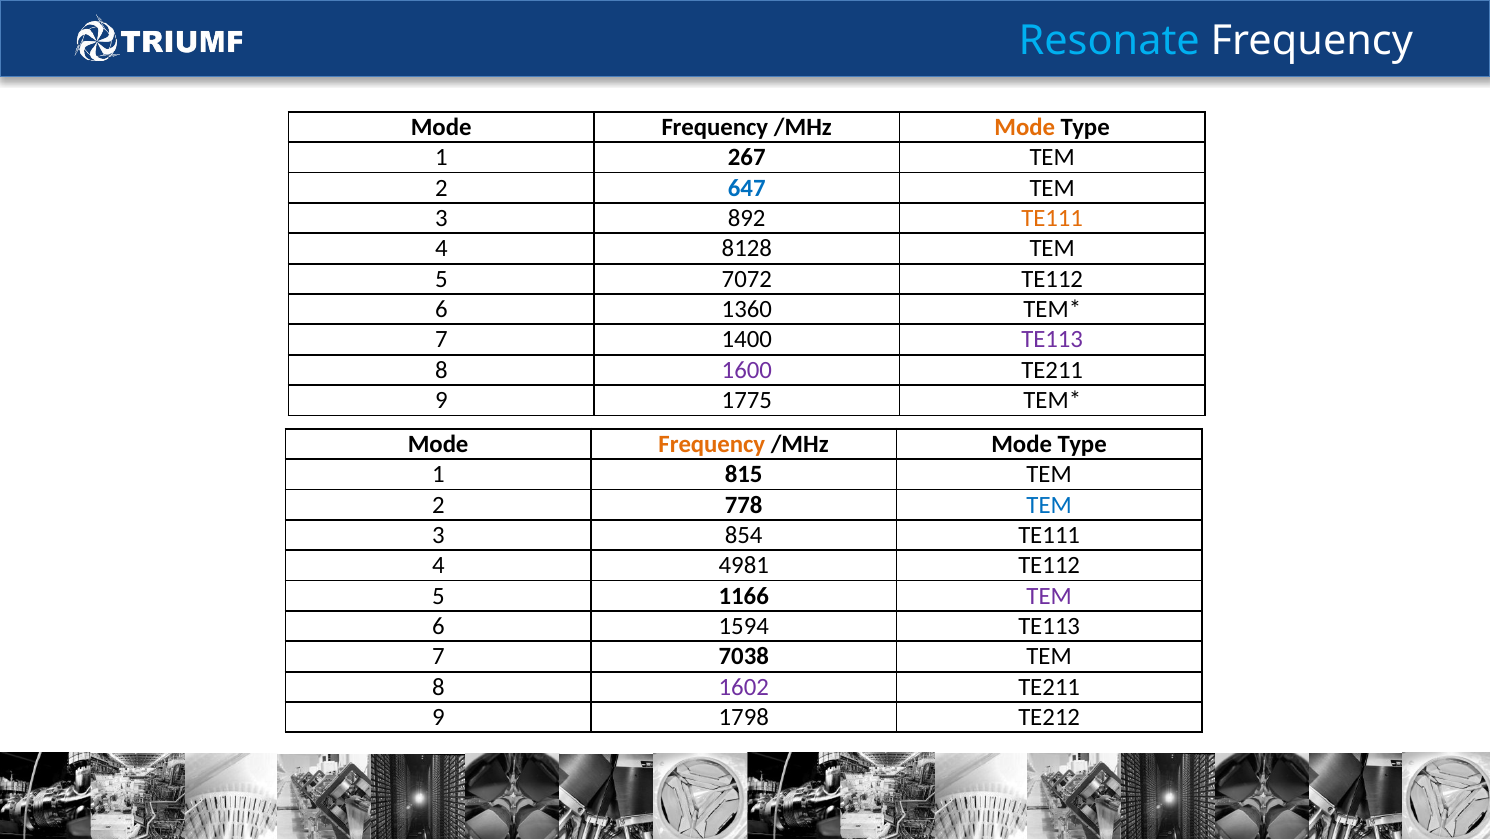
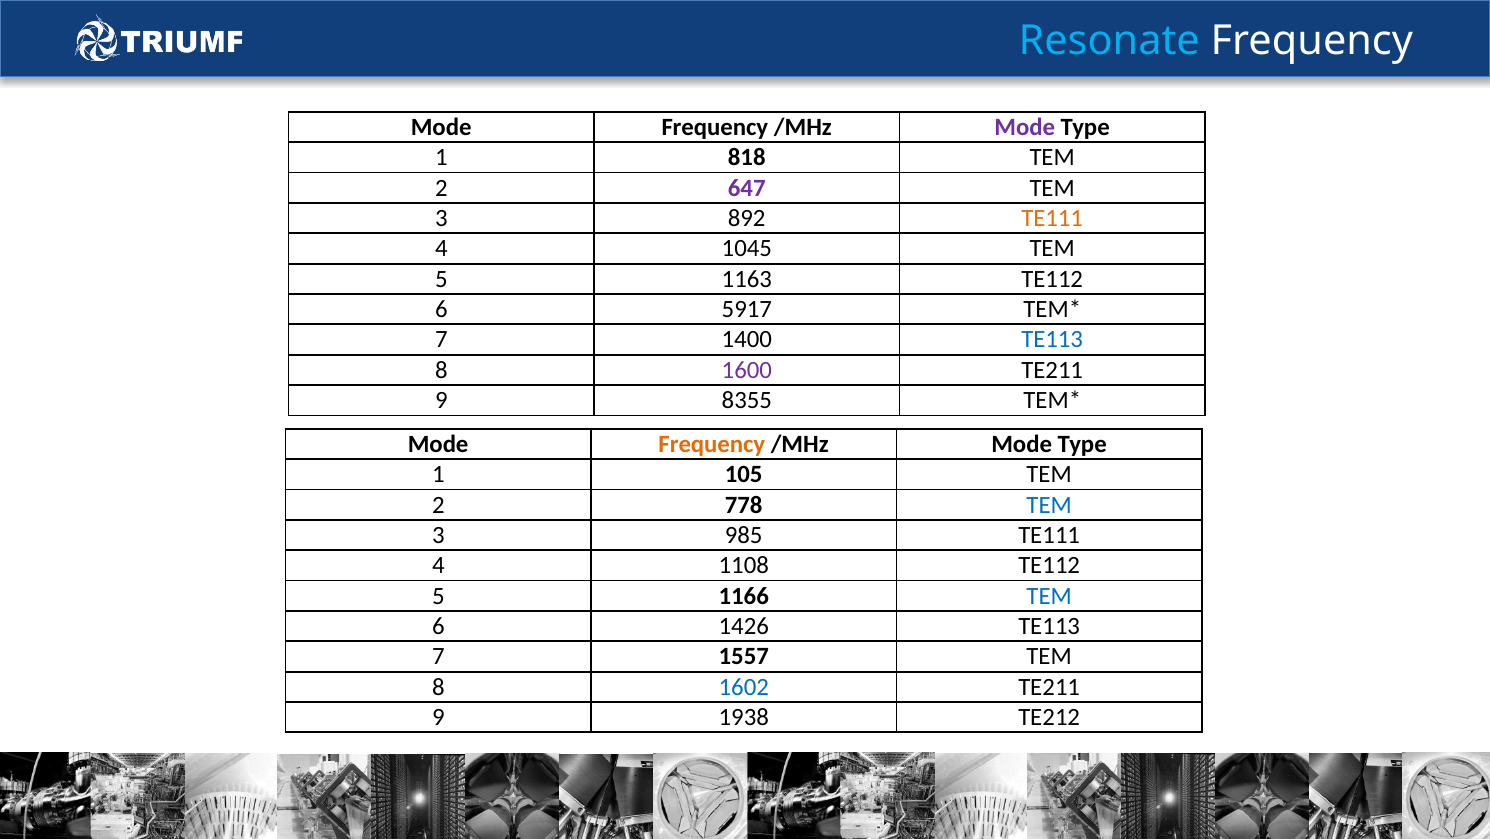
Mode at (1025, 127) colour: orange -> purple
267: 267 -> 818
647 colour: blue -> purple
8128: 8128 -> 1045
7072: 7072 -> 1163
1360: 1360 -> 5917
TE113 at (1052, 339) colour: purple -> blue
1775: 1775 -> 8355
815: 815 -> 105
854: 854 -> 985
4981: 4981 -> 1108
TEM at (1049, 596) colour: purple -> blue
1594: 1594 -> 1426
7038: 7038 -> 1557
1602 colour: purple -> blue
1798: 1798 -> 1938
